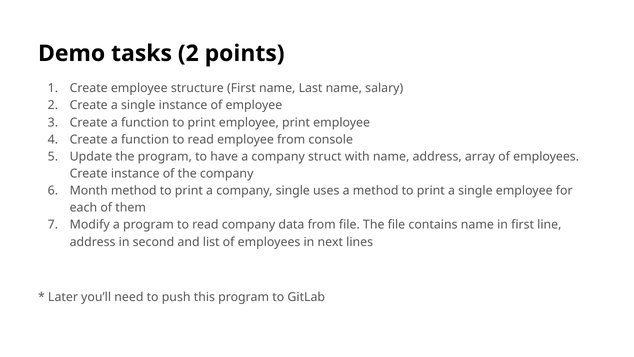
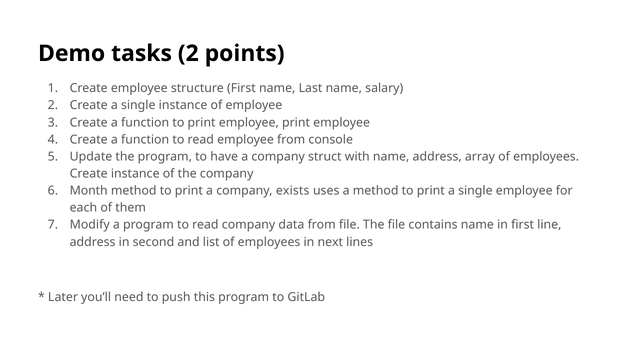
company single: single -> exists
